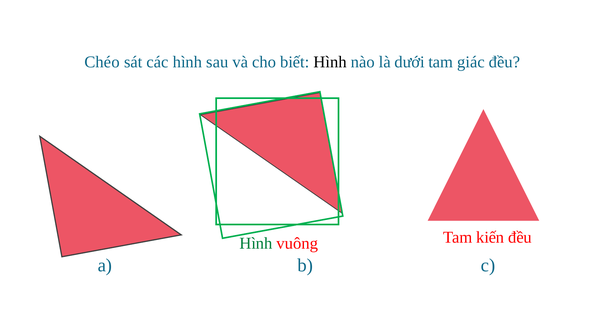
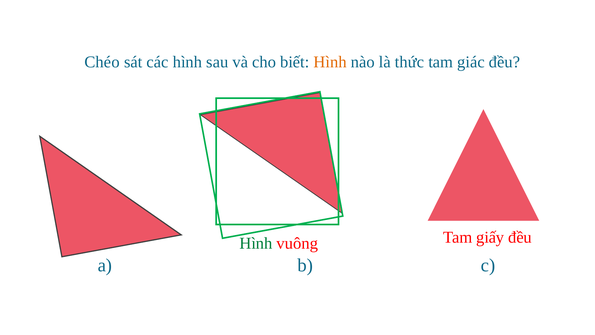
Hình at (330, 62) colour: black -> orange
dưới: dưới -> thức
kiến: kiến -> giấy
